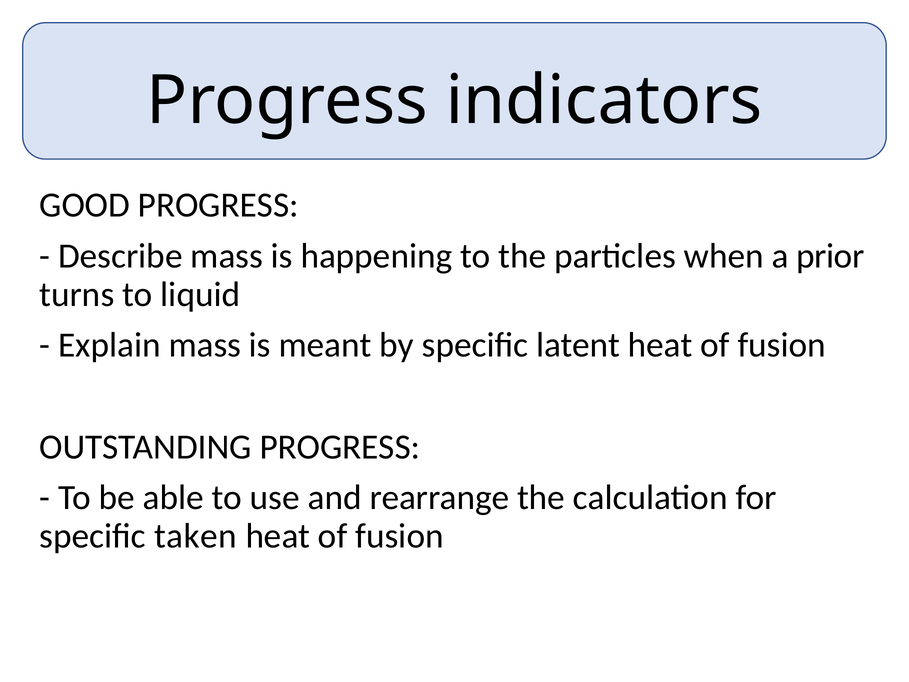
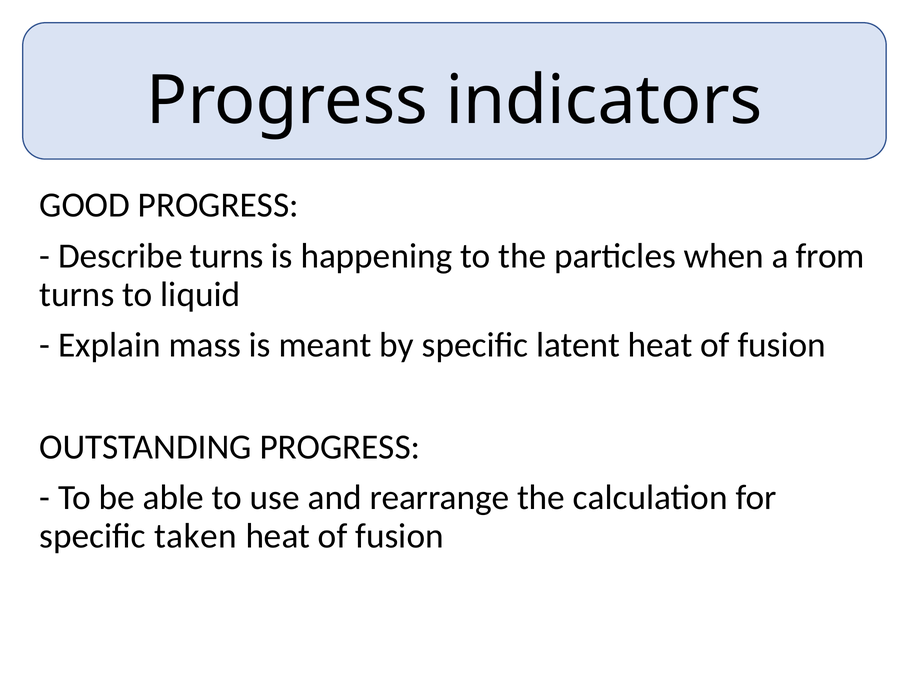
Describe mass: mass -> turns
prior: prior -> from
